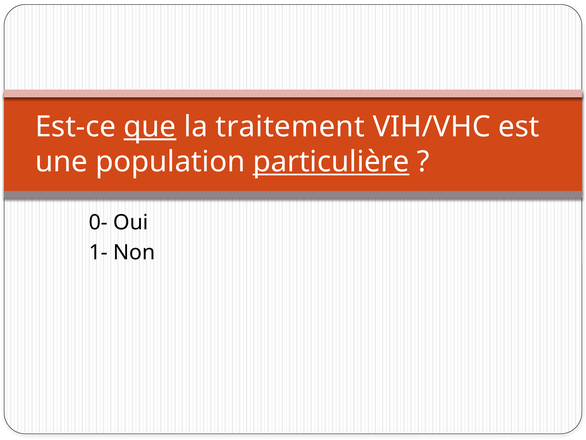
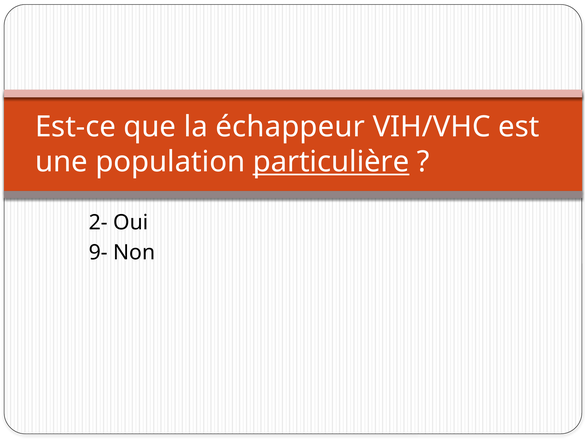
que underline: present -> none
traitement: traitement -> échappeur
0-: 0- -> 2-
1-: 1- -> 9-
